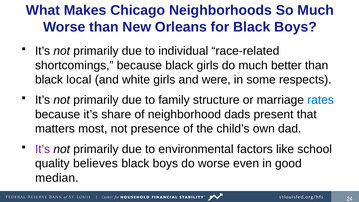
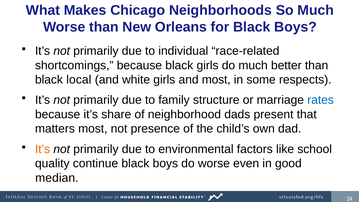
and were: were -> most
It’s at (43, 149) colour: purple -> orange
believes: believes -> continue
